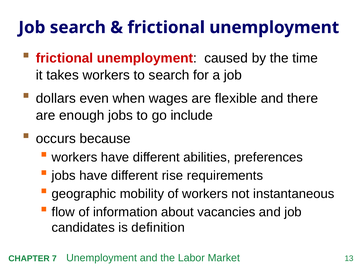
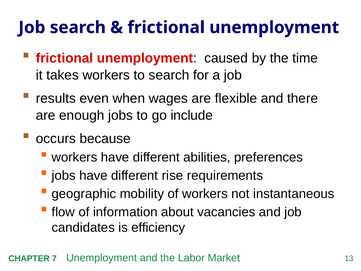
dollars: dollars -> results
definition: definition -> efficiency
